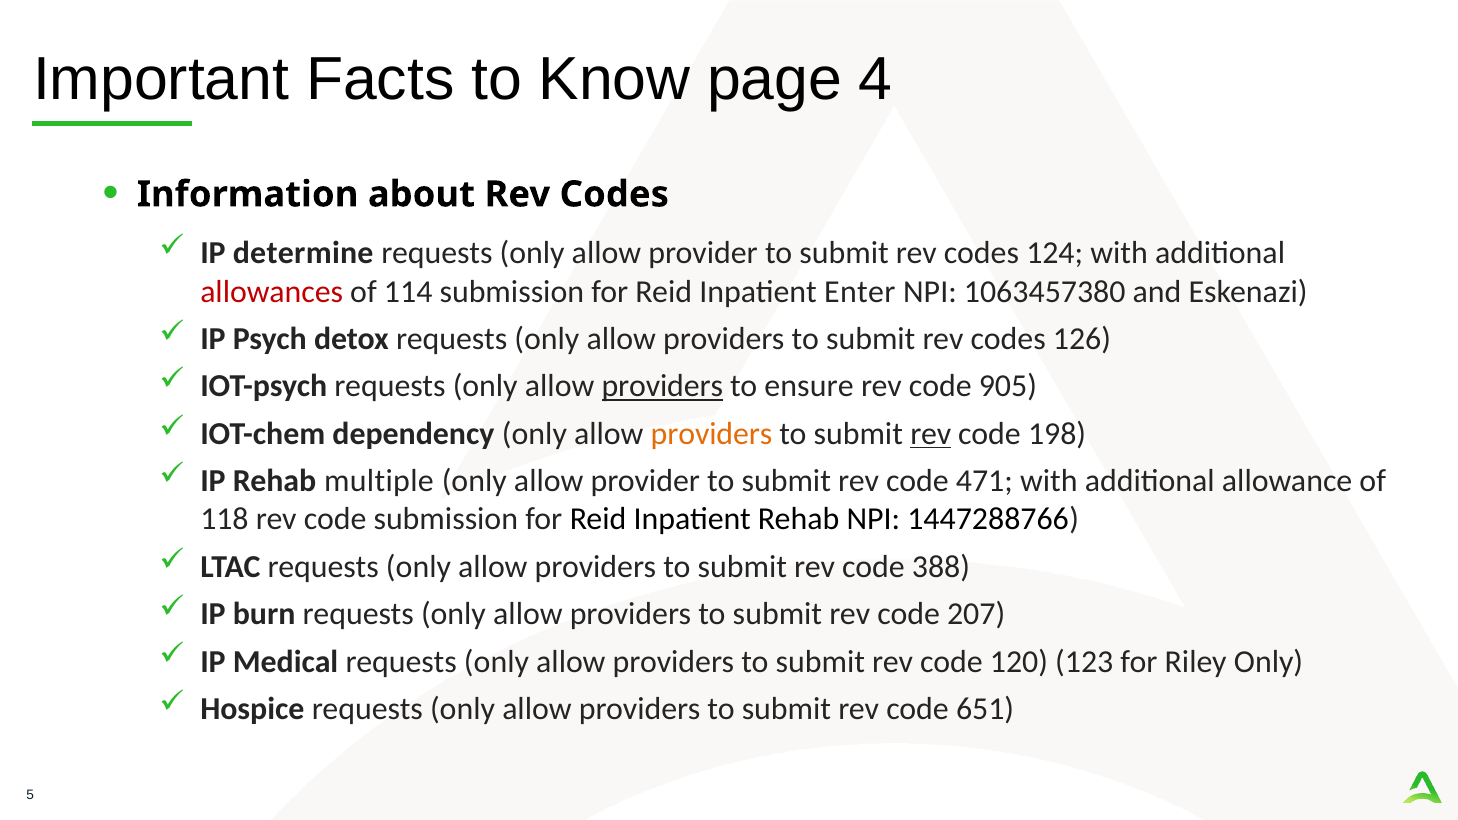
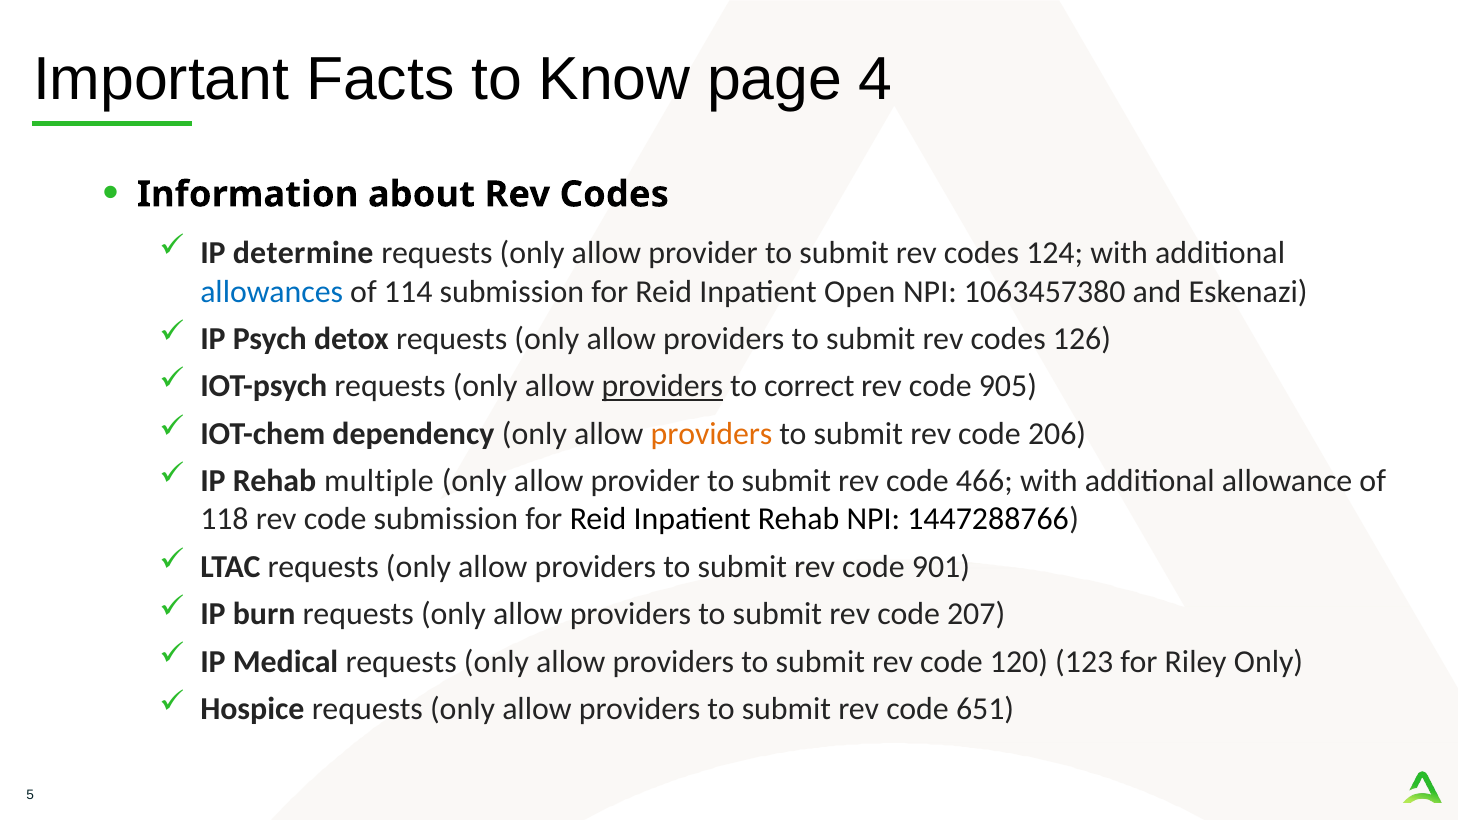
allowances colour: red -> blue
Enter: Enter -> Open
ensure: ensure -> correct
rev at (931, 434) underline: present -> none
198: 198 -> 206
471: 471 -> 466
388: 388 -> 901
